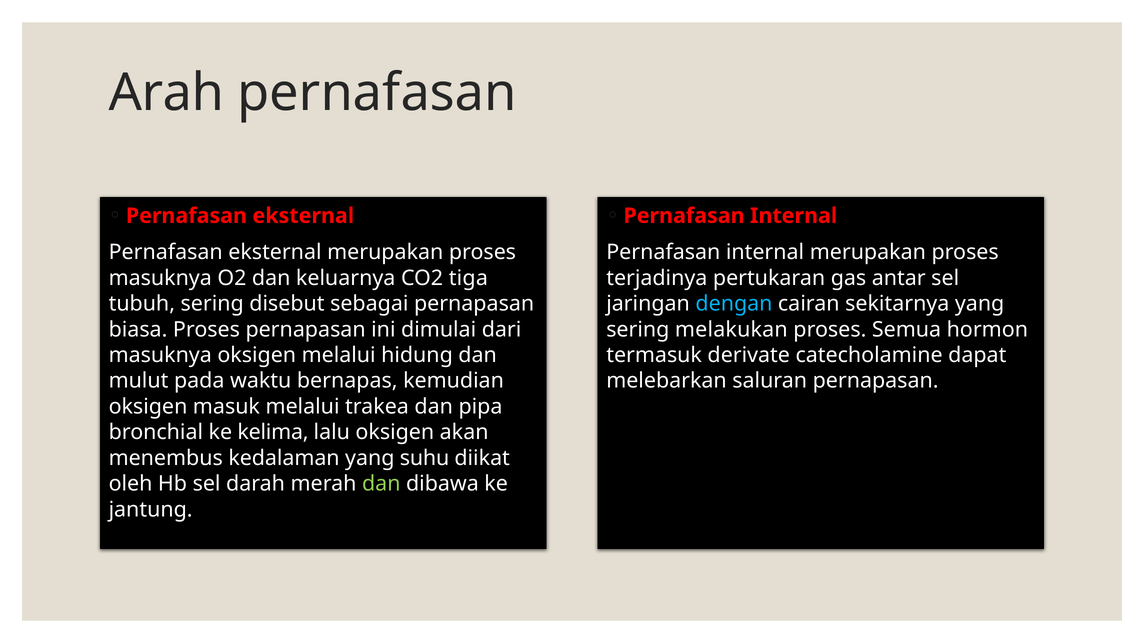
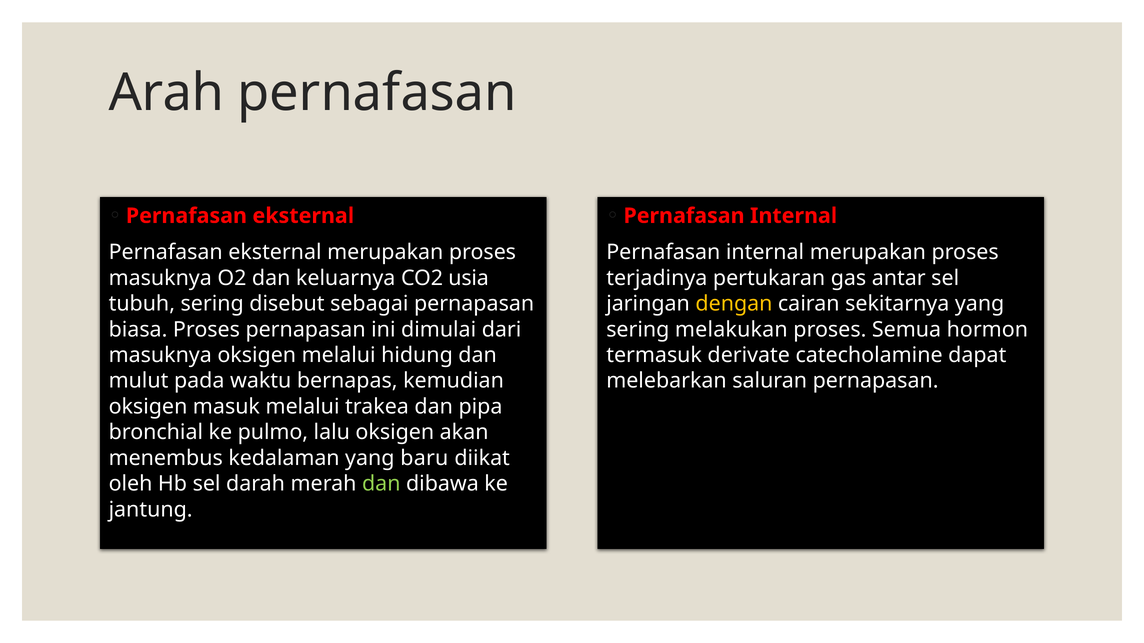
tiga: tiga -> usia
dengan colour: light blue -> yellow
kelima: kelima -> pulmo
suhu: suhu -> baru
